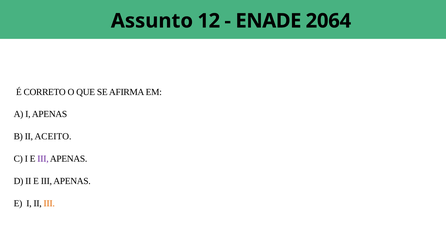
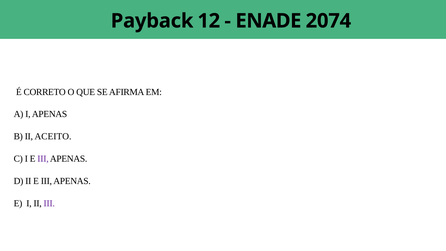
Assunto: Assunto -> Payback
2064: 2064 -> 2074
III at (49, 203) colour: orange -> purple
